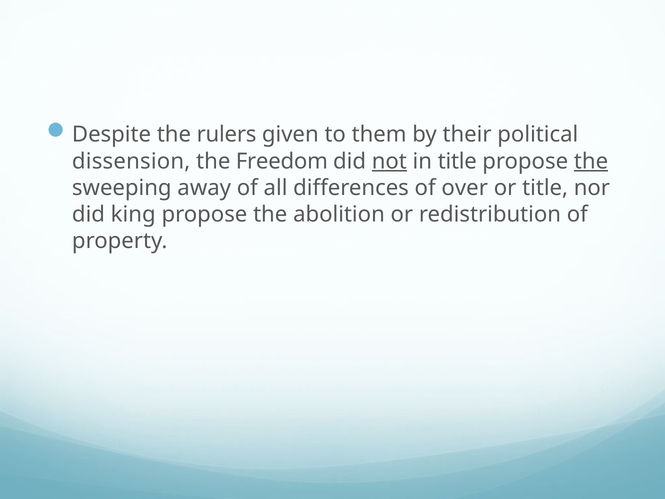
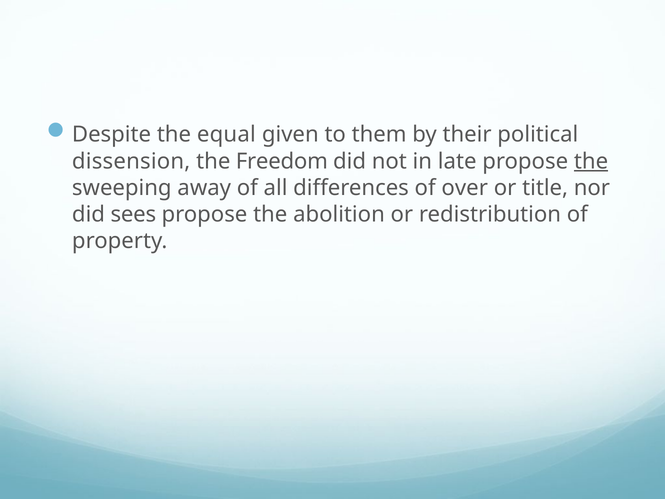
rulers: rulers -> equal
not underline: present -> none
in title: title -> late
king: king -> sees
